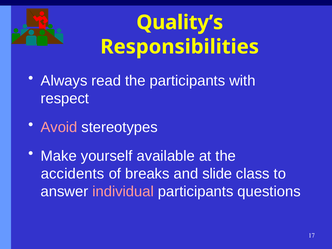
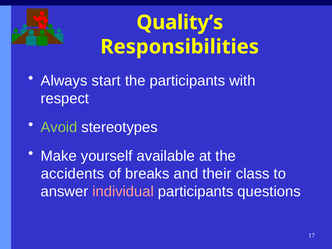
read: read -> start
Avoid colour: pink -> light green
slide: slide -> their
